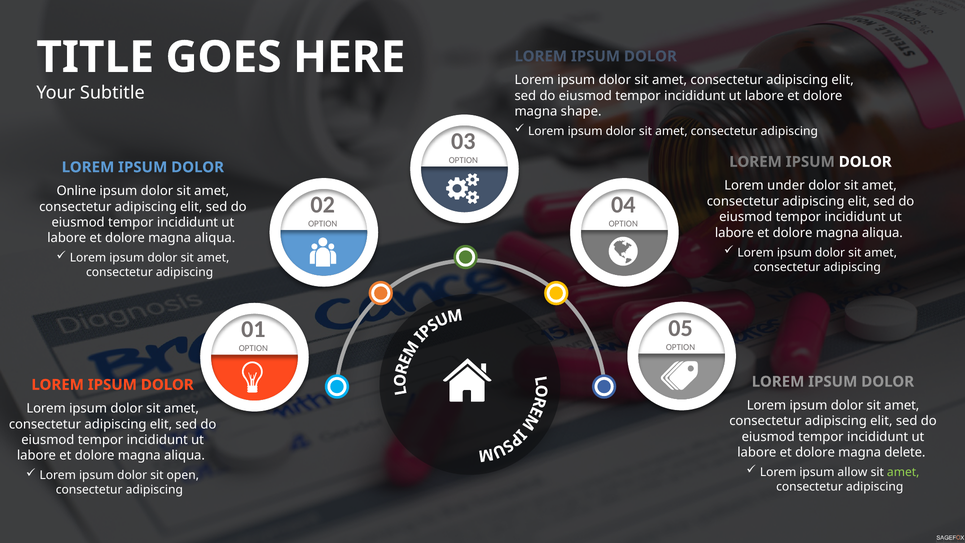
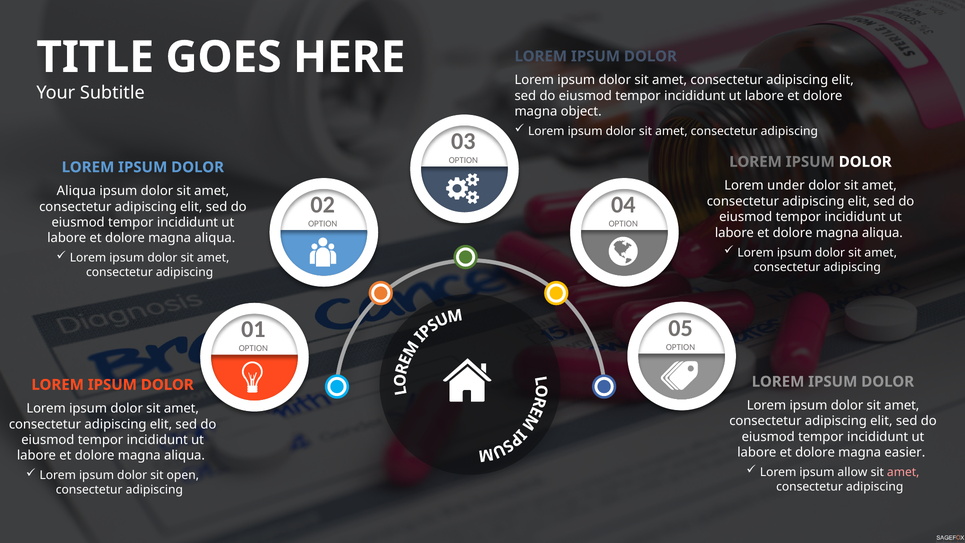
shape: shape -> object
Online at (76, 191): Online -> Aliqua
delete: delete -> easier
amet at (903, 472) colour: light green -> pink
